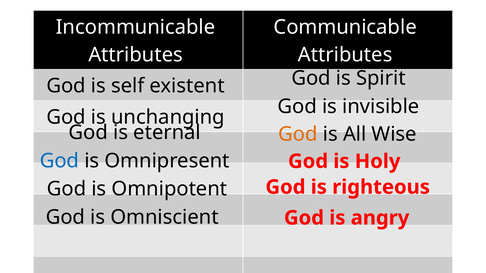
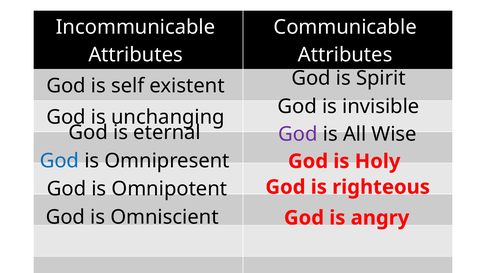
God at (298, 134) colour: orange -> purple
